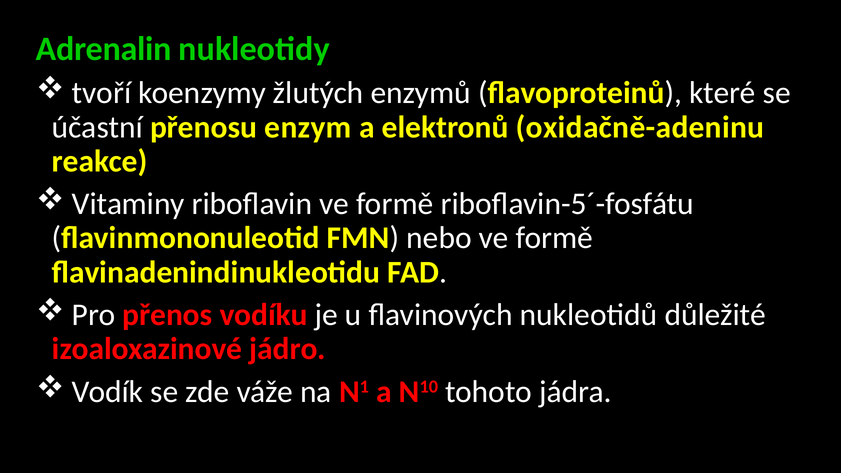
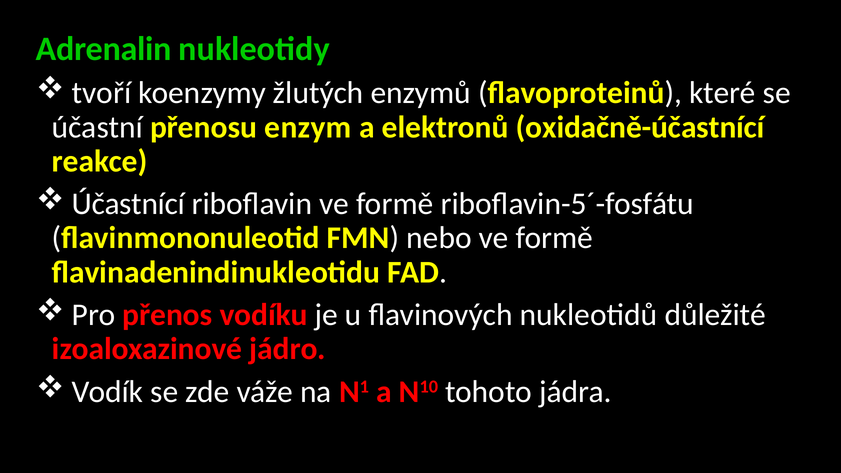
oxidačně-adeninu: oxidačně-adeninu -> oxidačně-účastnící
Vitaminy: Vitaminy -> Účastnící
